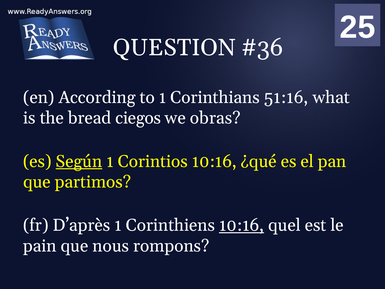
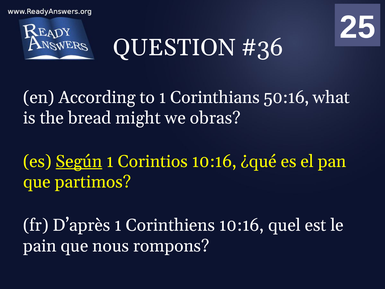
51:16: 51:16 -> 50:16
ciegos: ciegos -> might
10:16 at (241, 225) underline: present -> none
